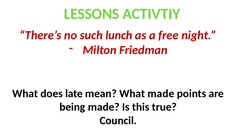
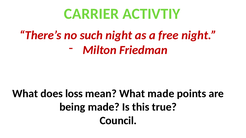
LESSONS: LESSONS -> CARRIER
such lunch: lunch -> night
late: late -> loss
